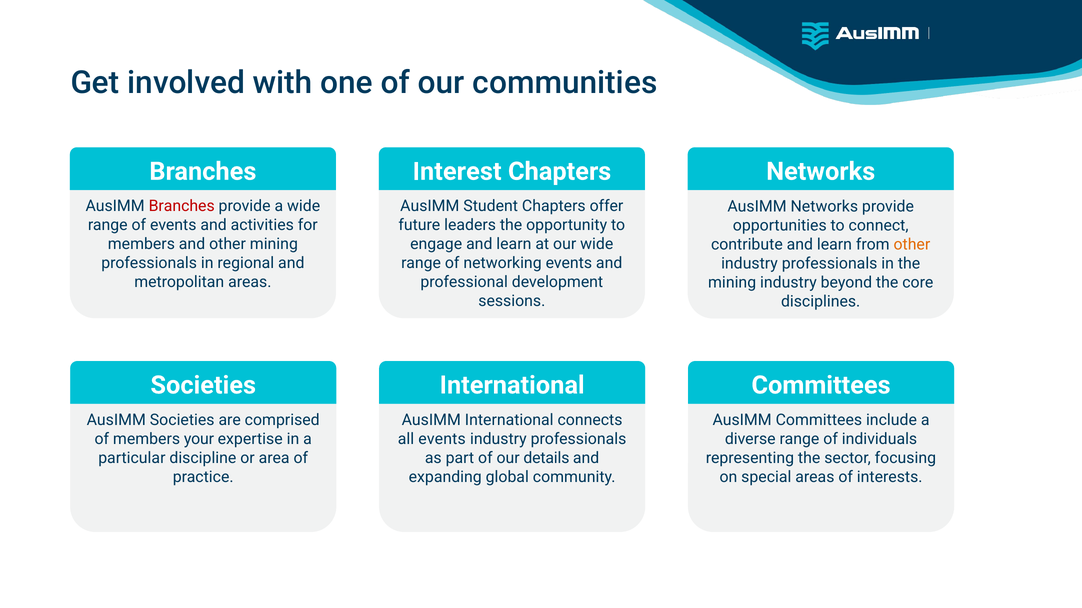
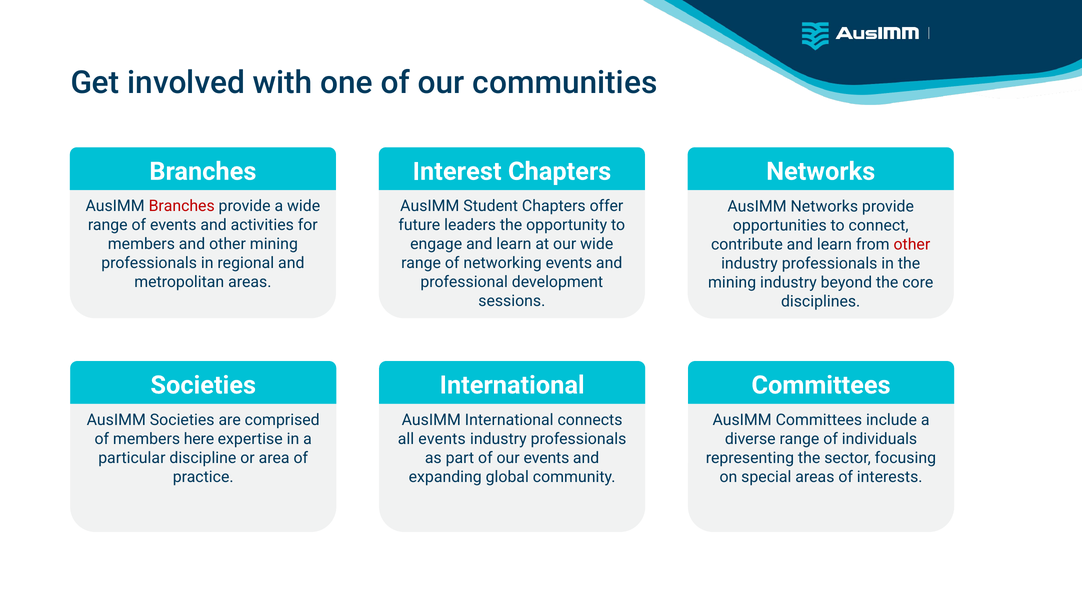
other at (912, 244) colour: orange -> red
your: your -> here
our details: details -> events
